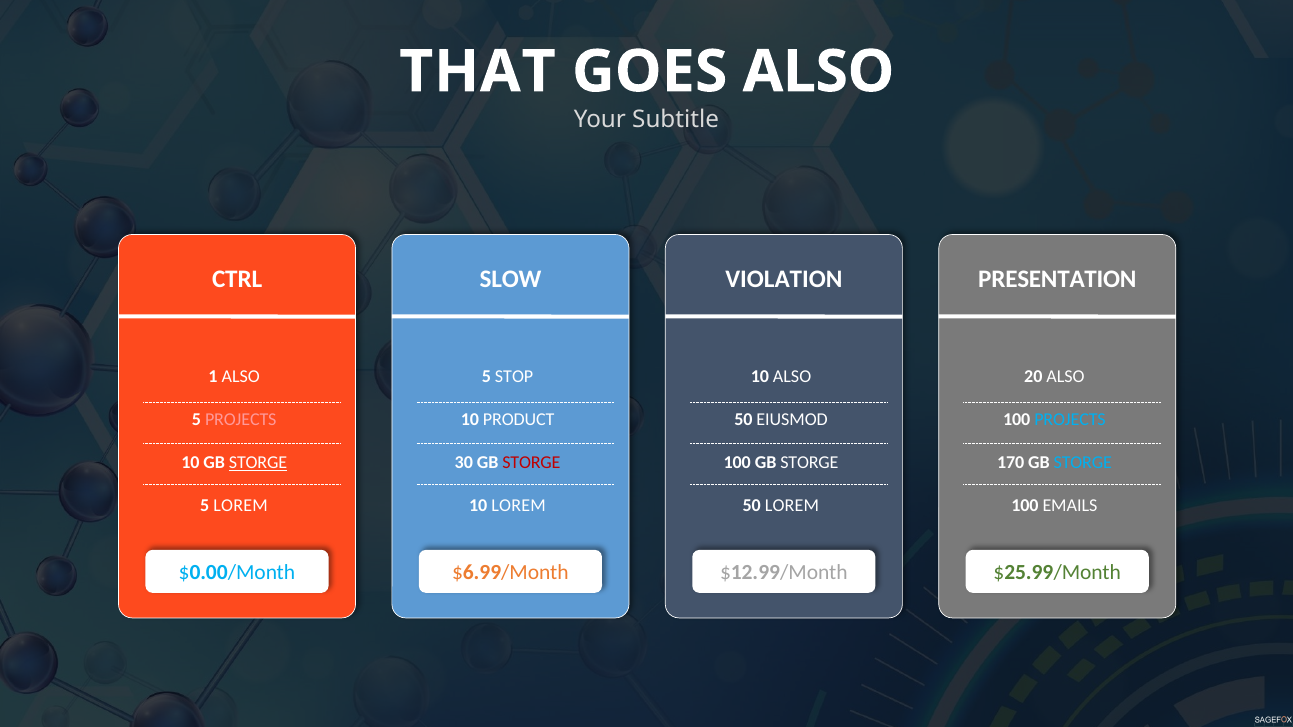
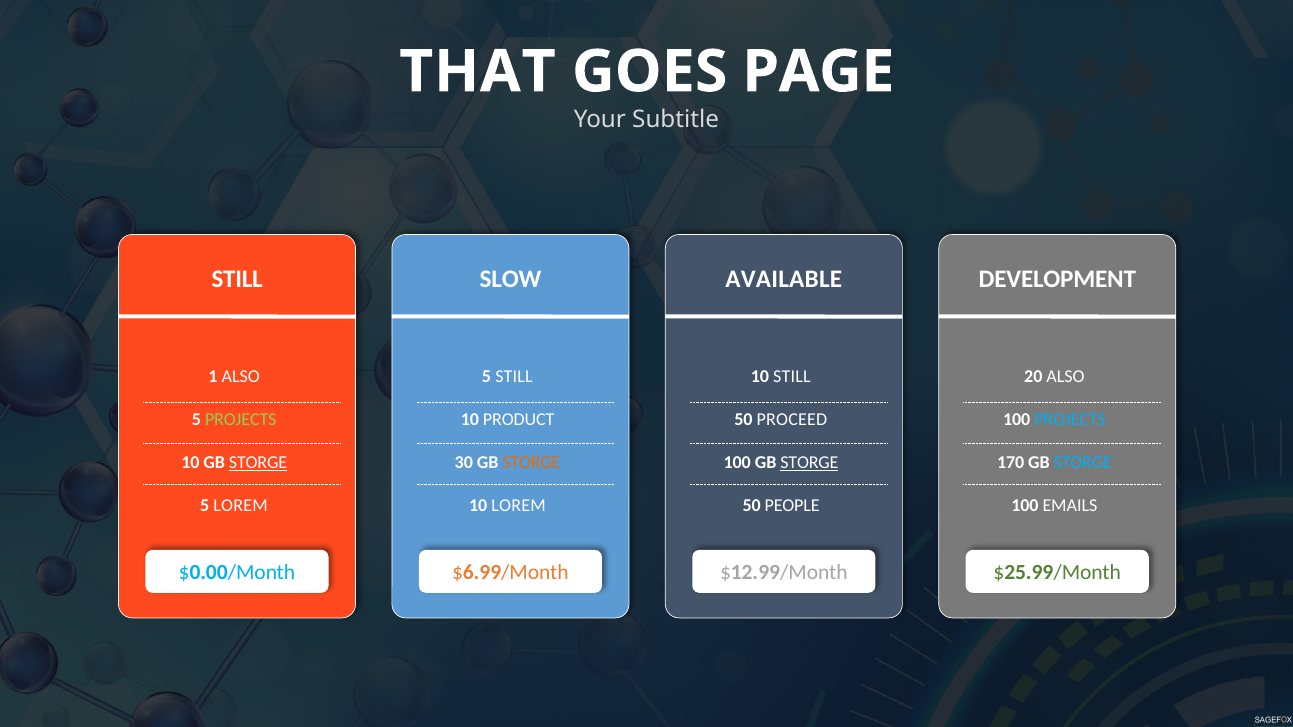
ALSO at (818, 72): ALSO -> PAGE
CTRL at (237, 280): CTRL -> STILL
VIOLATION: VIOLATION -> AVAILABLE
PRESENTATION: PRESENTATION -> DEVELOPMENT
5 STOP: STOP -> STILL
10 ALSO: ALSO -> STILL
PROJECTS at (241, 420) colour: pink -> light green
EIUSMOD: EIUSMOD -> PROCEED
STORGE at (531, 463) colour: red -> orange
STORGE at (809, 463) underline: none -> present
50 LOREM: LOREM -> PEOPLE
